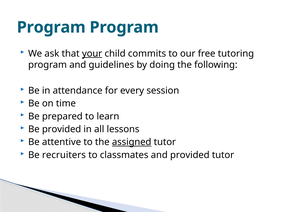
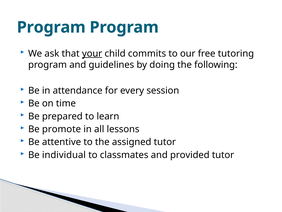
Be provided: provided -> promote
assigned underline: present -> none
recruiters: recruiters -> individual
